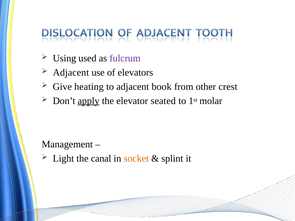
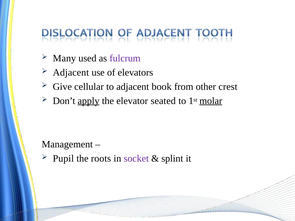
Using: Using -> Many
heating: heating -> cellular
molar underline: none -> present
Light: Light -> Pupil
canal: canal -> roots
socket colour: orange -> purple
